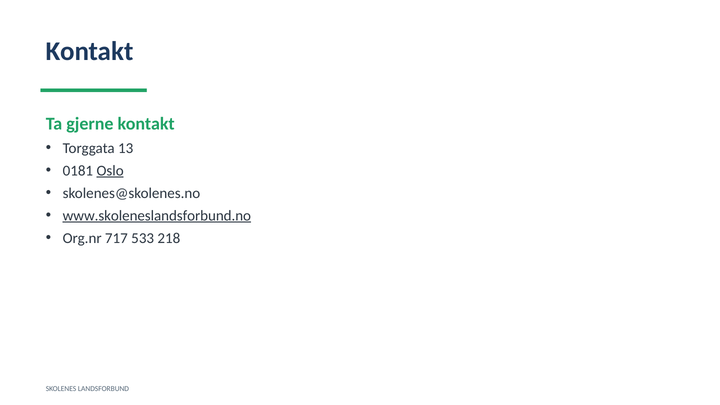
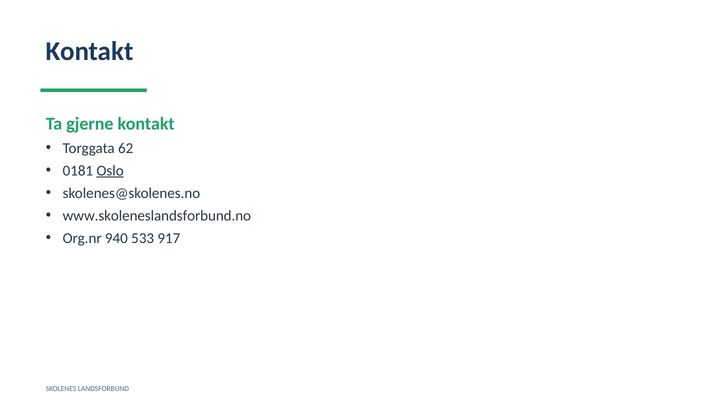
13: 13 -> 62
www.skoleneslandsforbund.no underline: present -> none
717: 717 -> 940
218: 218 -> 917
